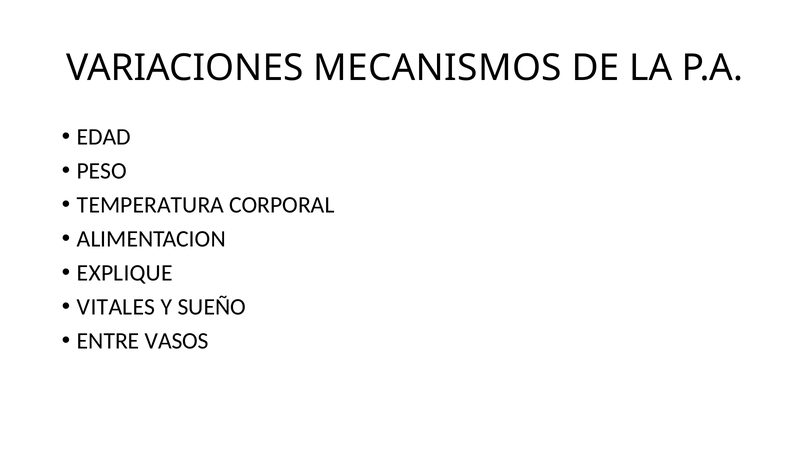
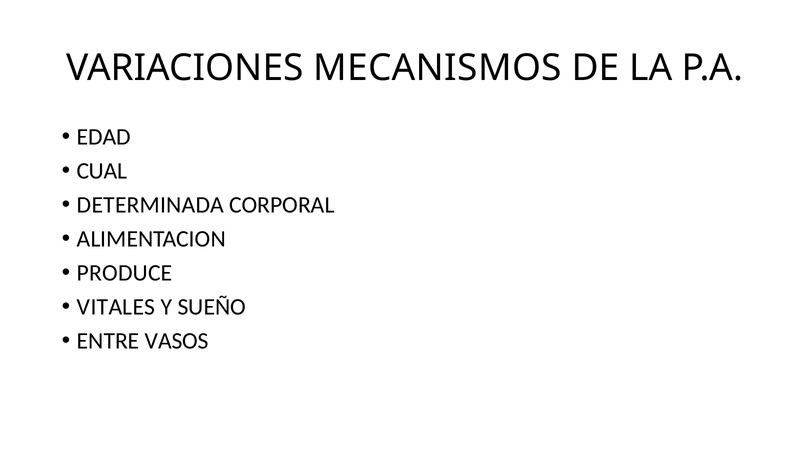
PESO: PESO -> CUAL
TEMPERATURA: TEMPERATURA -> DETERMINADA
EXPLIQUE: EXPLIQUE -> PRODUCE
